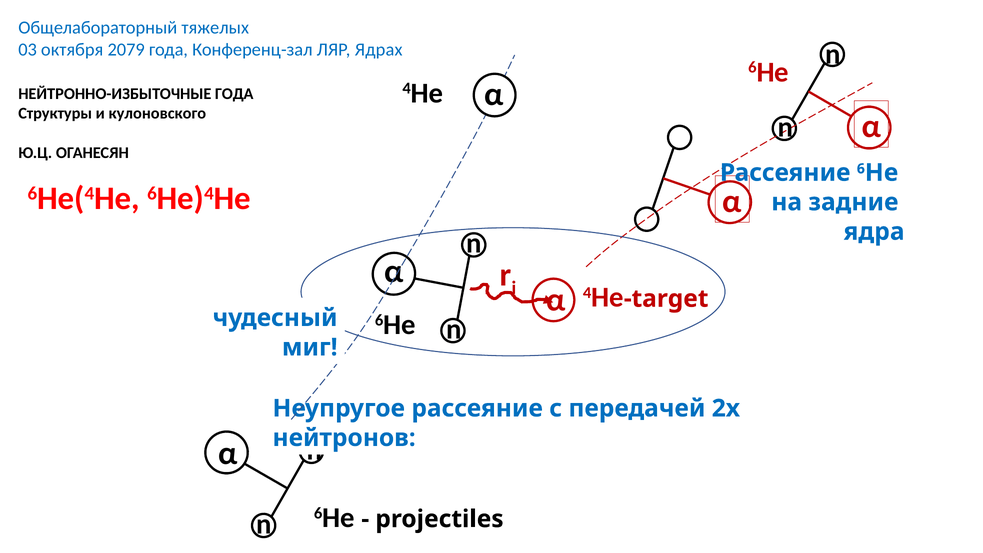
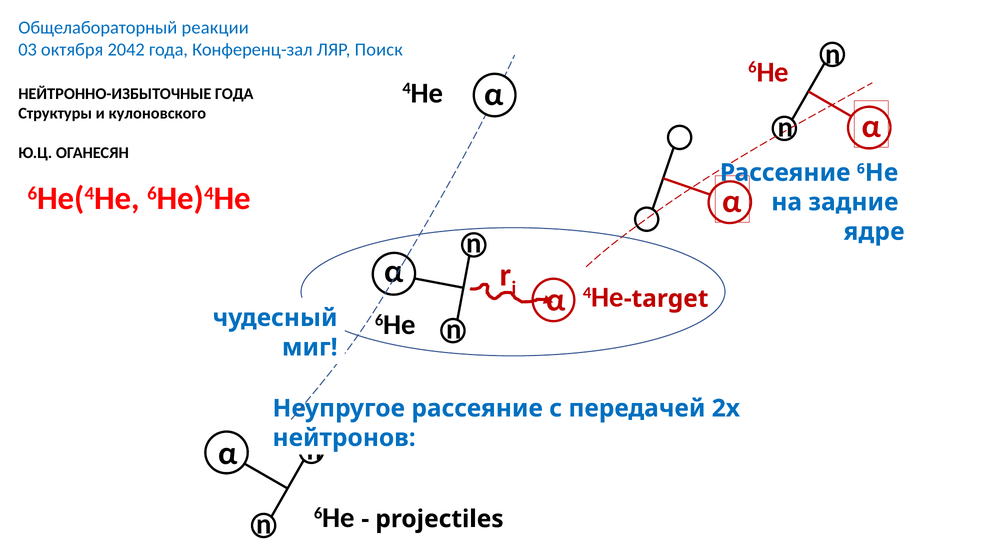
тяжелых: тяжелых -> реакции
2079: 2079 -> 2042
Ядрах: Ядрах -> Поиск
ядра: ядра -> ядре
